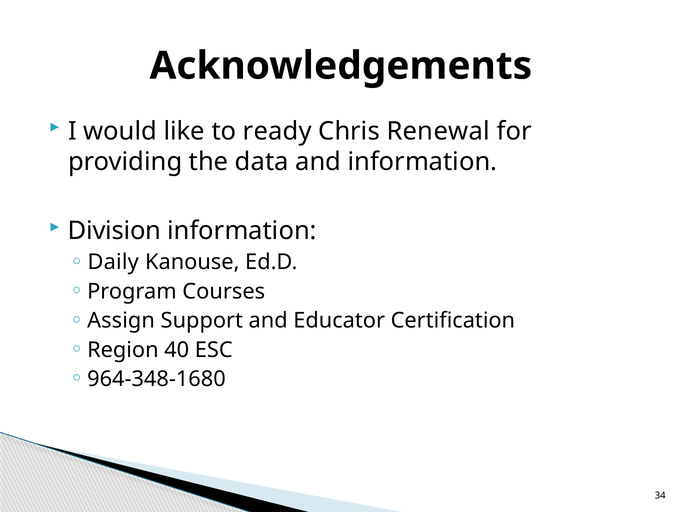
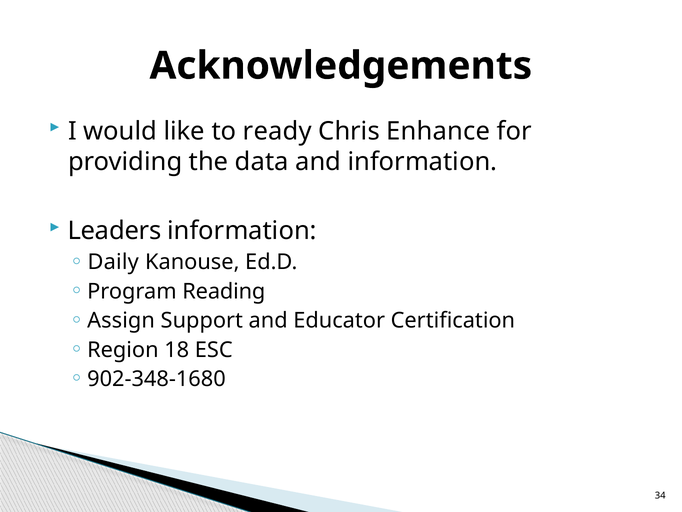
Renewal: Renewal -> Enhance
Division: Division -> Leaders
Courses: Courses -> Reading
40: 40 -> 18
964-348-1680: 964-348-1680 -> 902-348-1680
